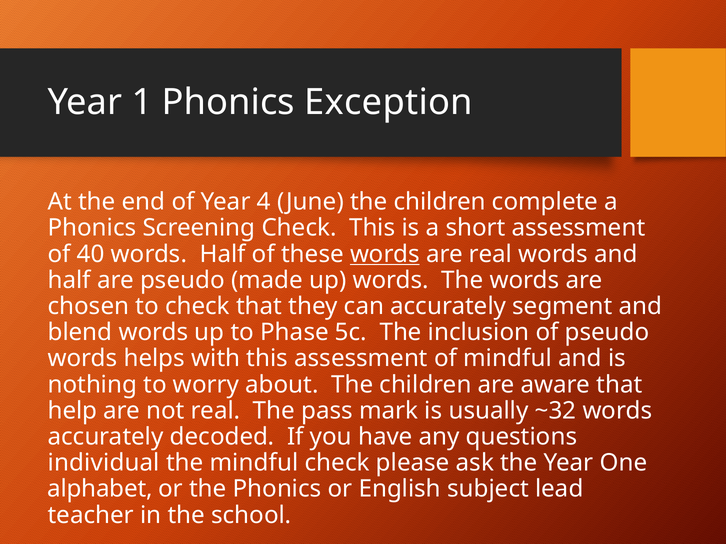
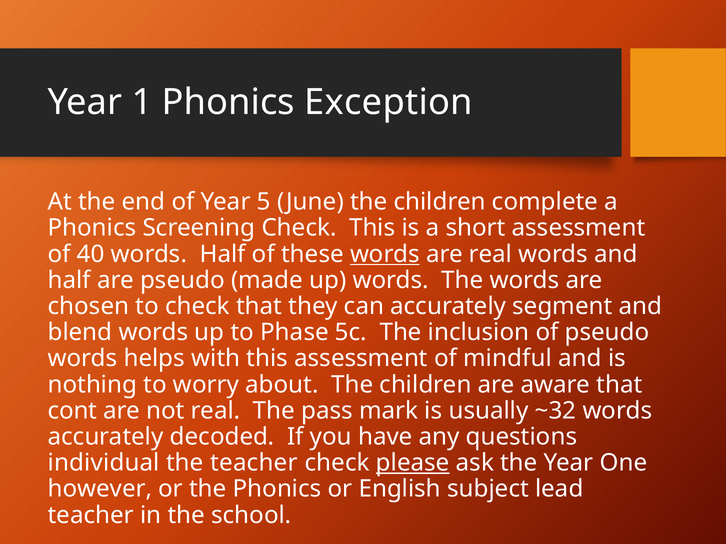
4: 4 -> 5
help: help -> cont
the mindful: mindful -> teacher
please underline: none -> present
alphabet: alphabet -> however
